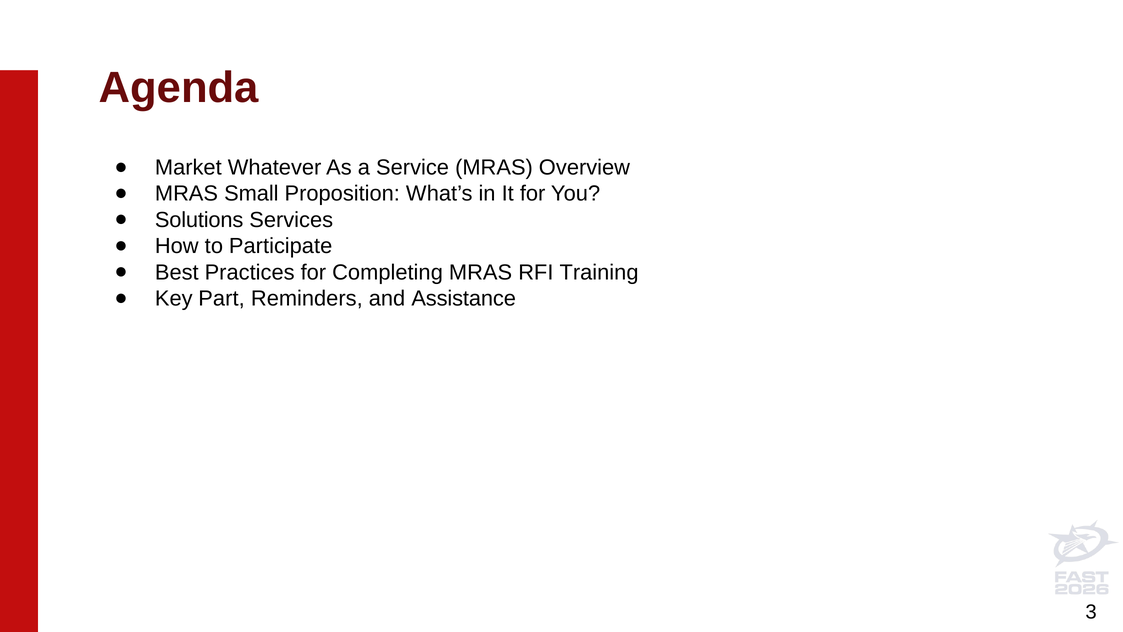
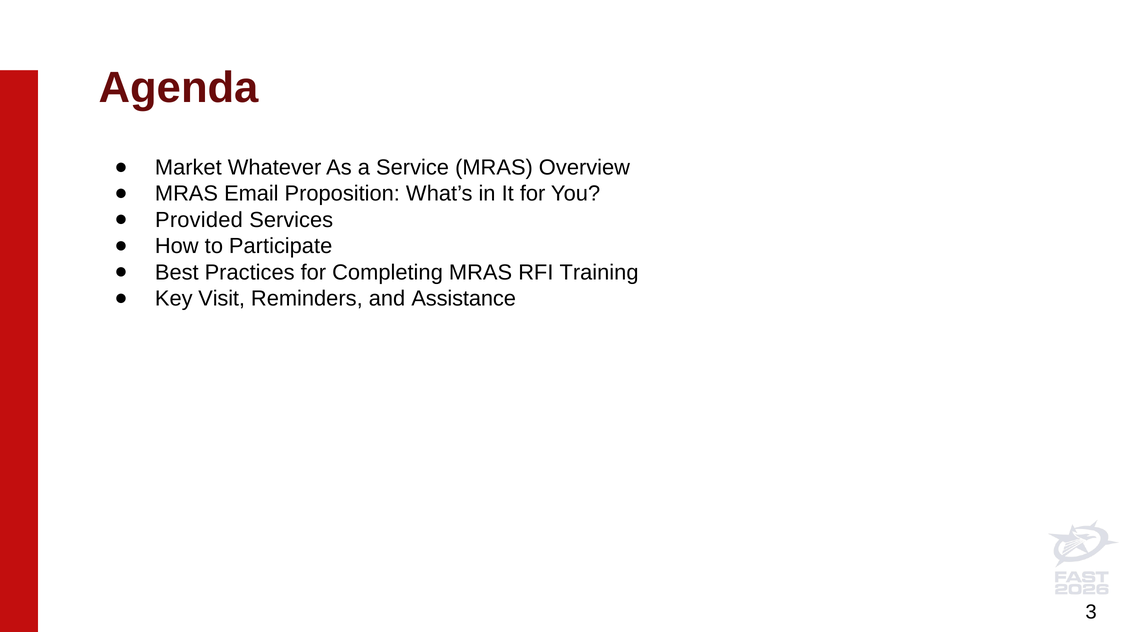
Small: Small -> Email
Solutions: Solutions -> Provided
Part: Part -> Visit
